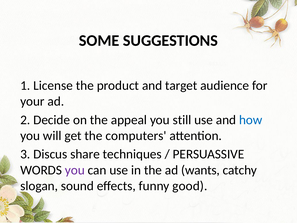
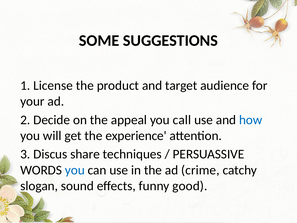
still: still -> call
computers: computers -> experience
you at (75, 170) colour: purple -> blue
wants: wants -> crime
